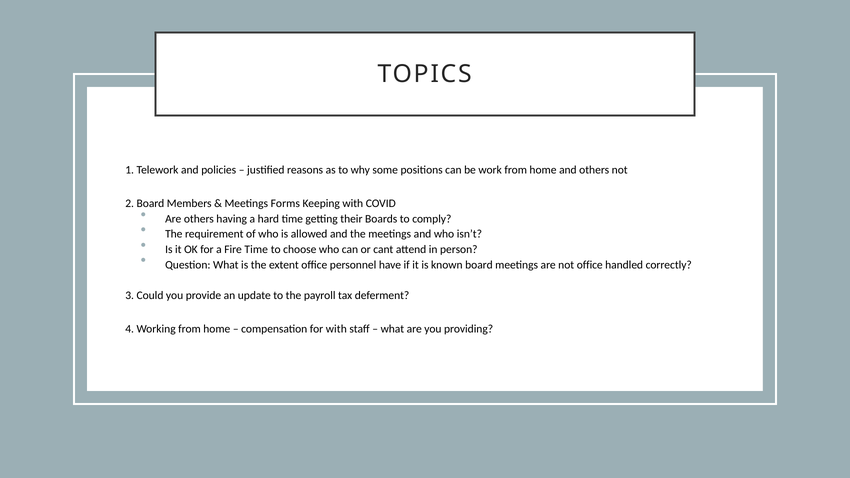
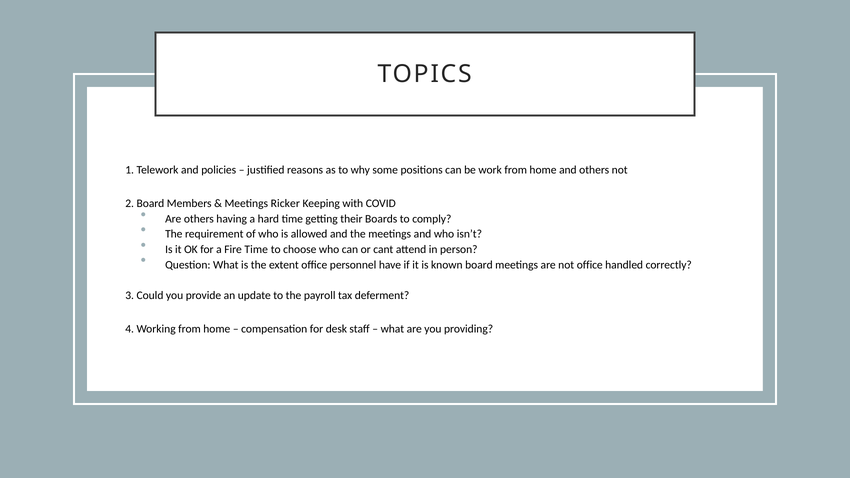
Forms: Forms -> Ricker
for with: with -> desk
